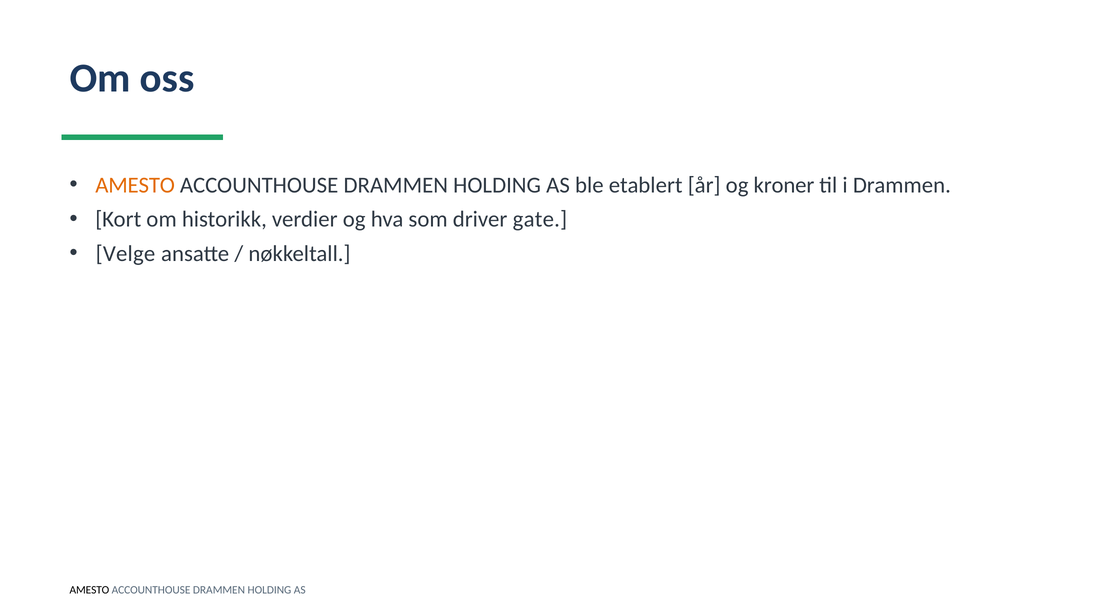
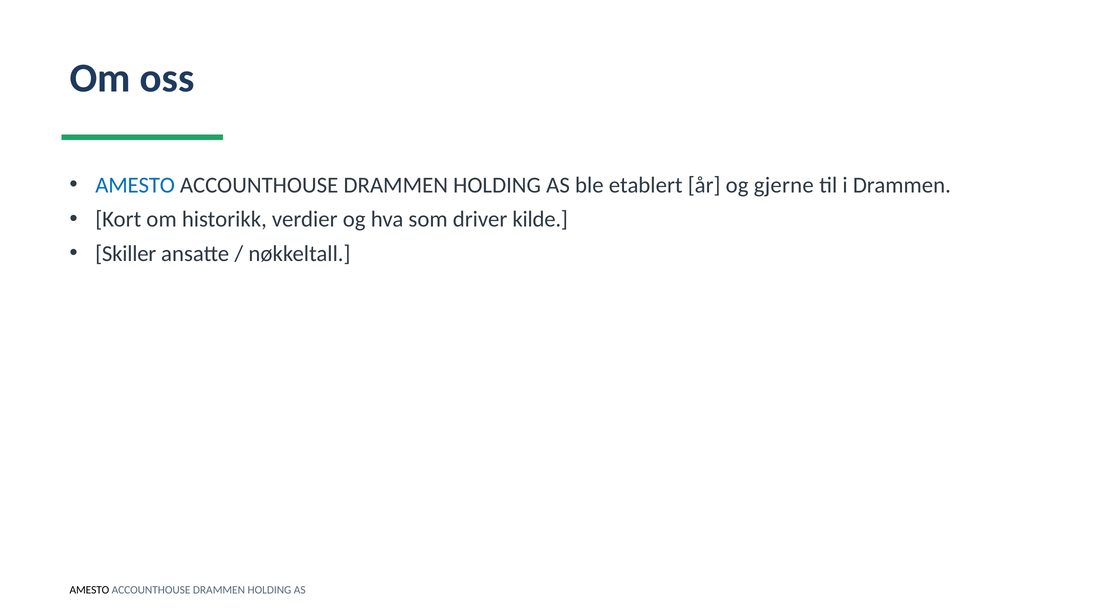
AMESTO at (135, 185) colour: orange -> blue
kroner: kroner -> gjerne
gate: gate -> kilde
Velge: Velge -> Skiller
